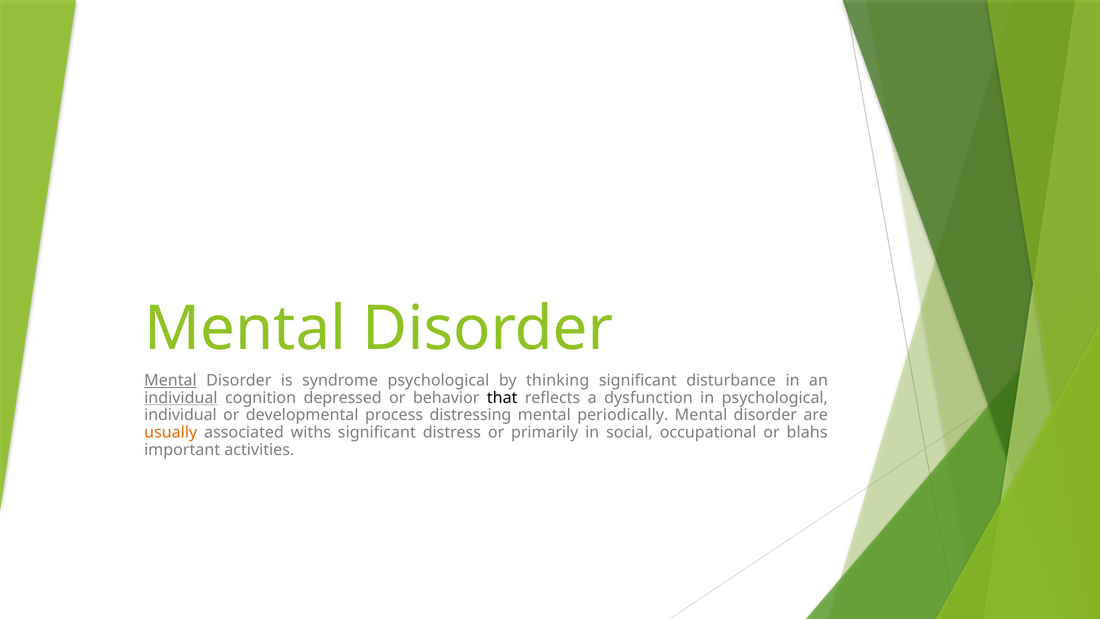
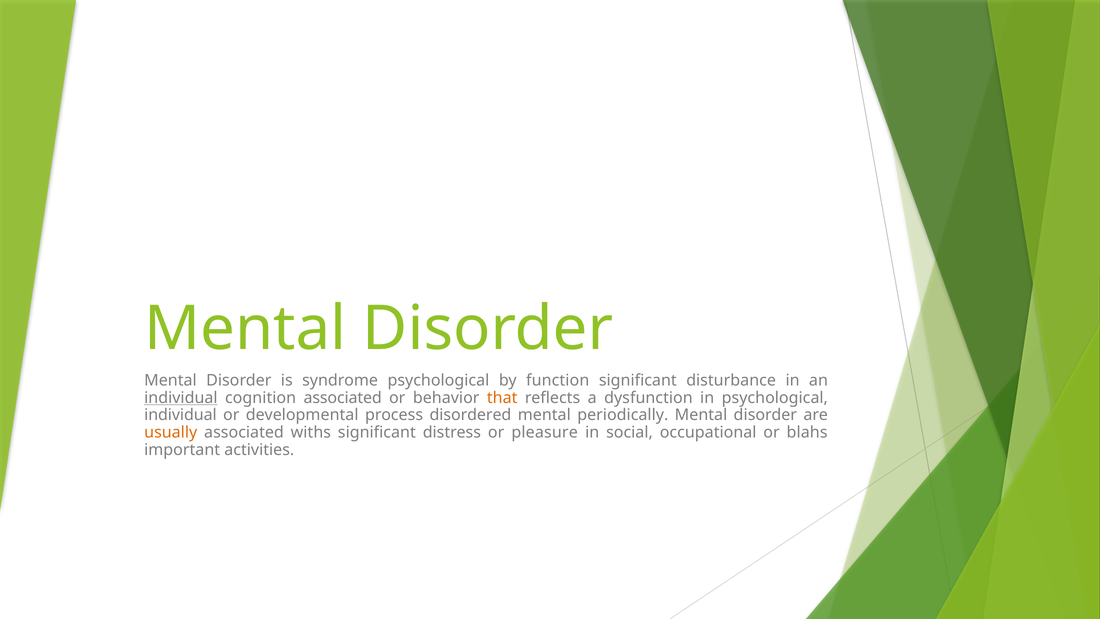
Mental at (170, 380) underline: present -> none
thinking: thinking -> function
cognition depressed: depressed -> associated
that colour: black -> orange
distressing: distressing -> disordered
primarily: primarily -> pleasure
